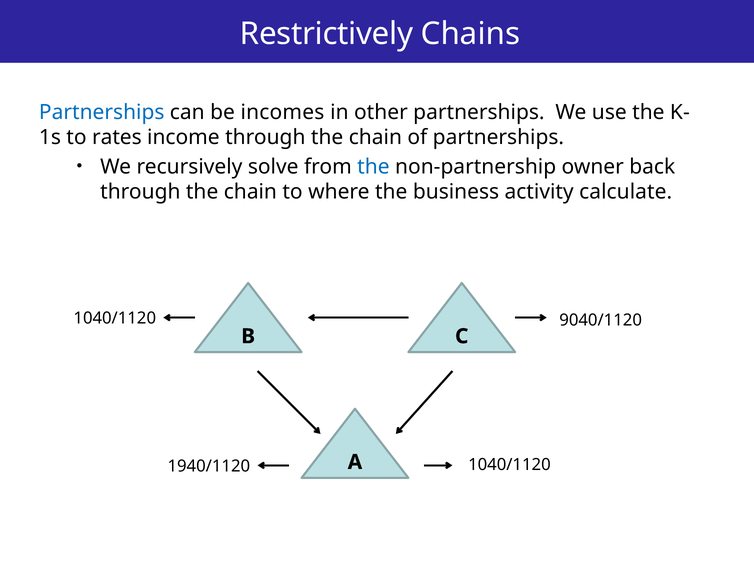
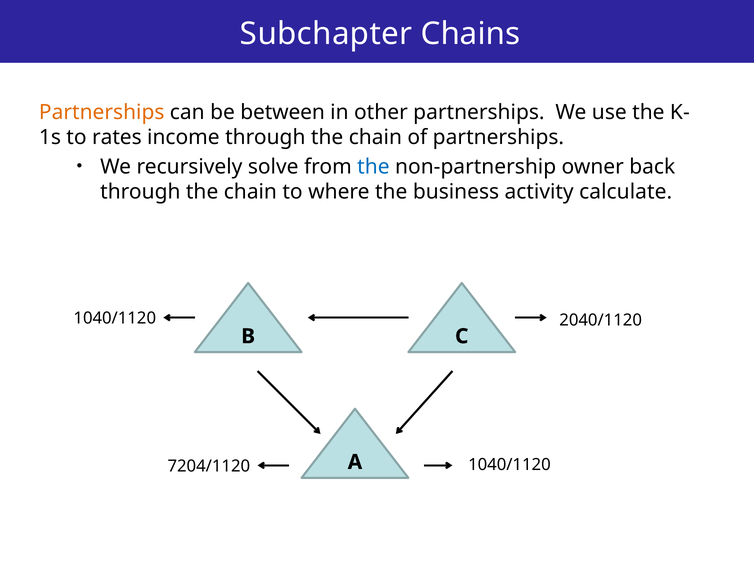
Restrictively: Restrictively -> Subchapter
Partnerships at (102, 112) colour: blue -> orange
incomes: incomes -> between
9040/1120: 9040/1120 -> 2040/1120
1940/1120: 1940/1120 -> 7204/1120
